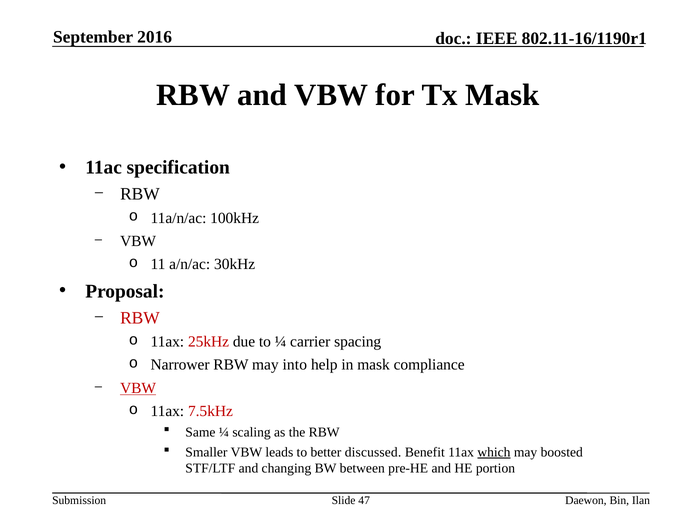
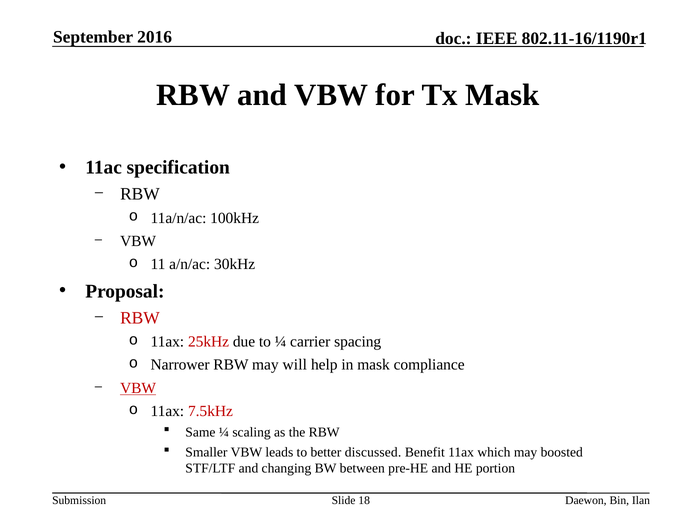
into: into -> will
which underline: present -> none
47: 47 -> 18
